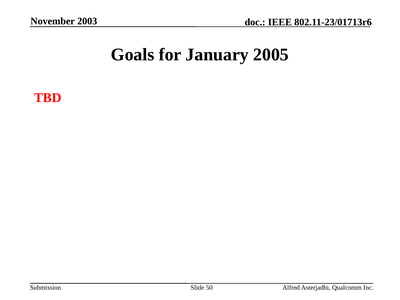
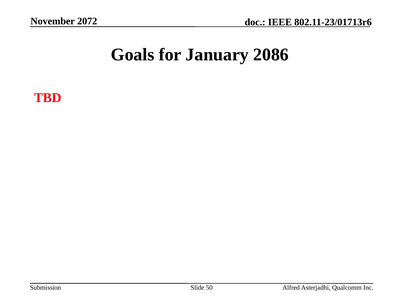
2003: 2003 -> 2072
2005: 2005 -> 2086
